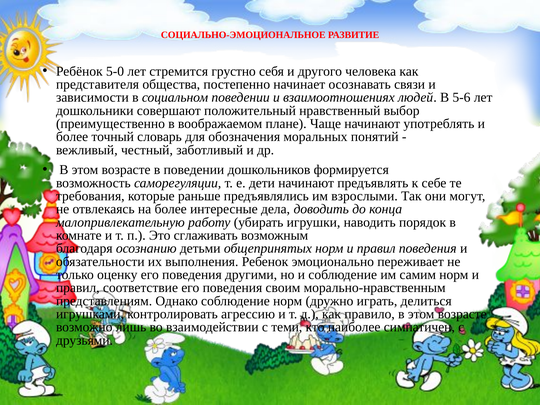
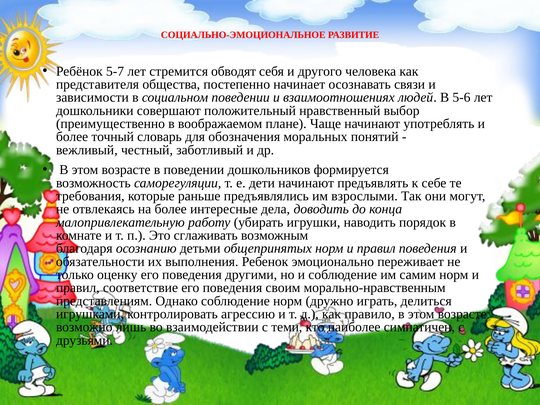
5-0: 5-0 -> 5-7
грустно: грустно -> обводят
